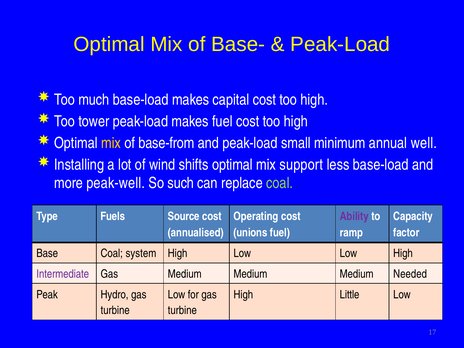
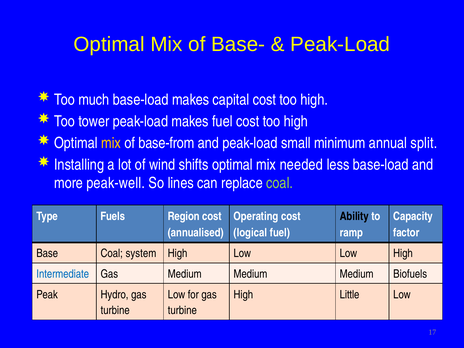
well: well -> split
support: support -> needed
such: such -> lines
Source: Source -> Region
Ability colour: purple -> black
unions: unions -> logical
Intermediate colour: purple -> blue
Needed: Needed -> Biofuels
